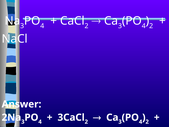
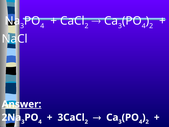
Answer underline: none -> present
